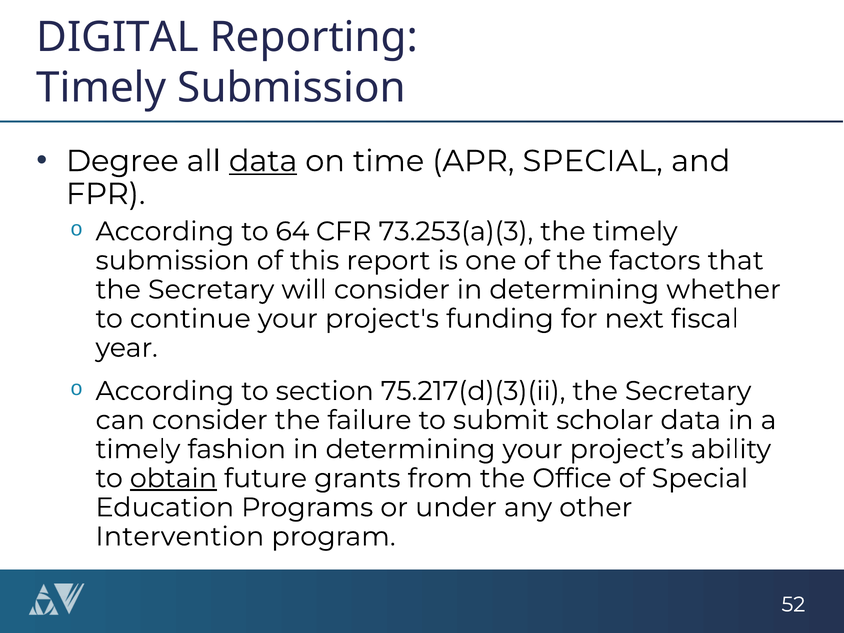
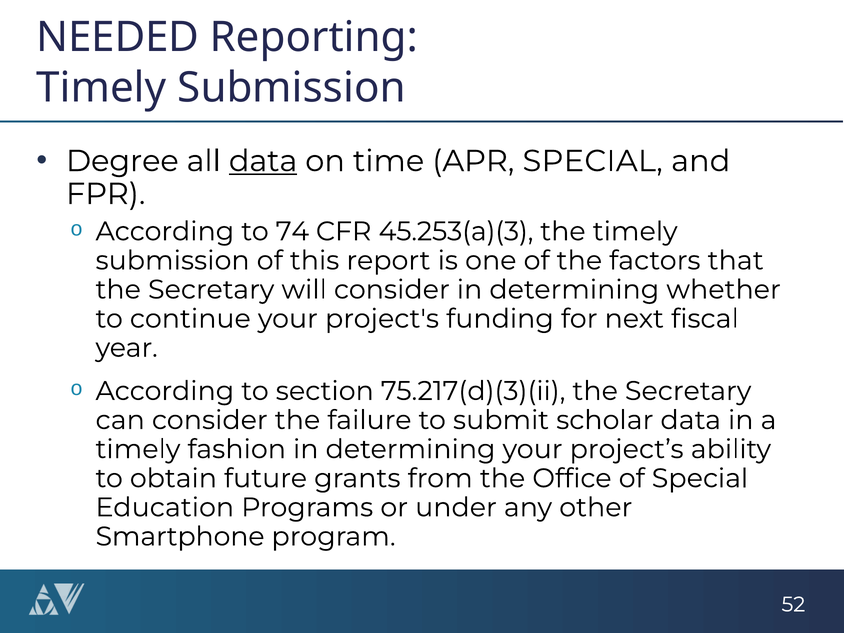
DIGITAL: DIGITAL -> NEEDED
64: 64 -> 74
73.253(a)(3: 73.253(a)(3 -> 45.253(a)(3
obtain underline: present -> none
Intervention: Intervention -> Smartphone
